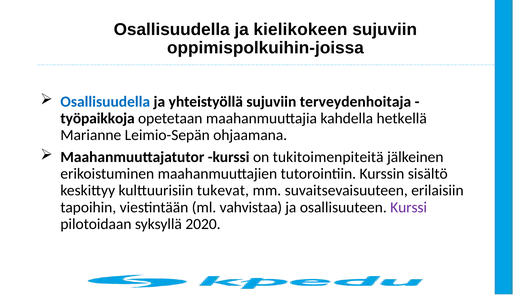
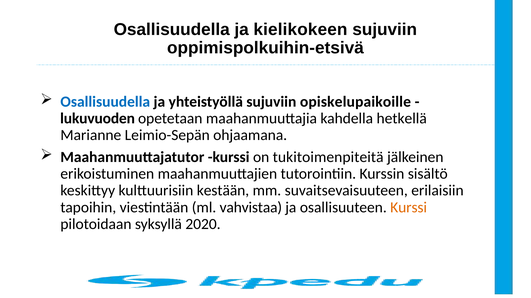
oppimispolkuihin-joissa: oppimispolkuihin-joissa -> oppimispolkuihin-etsivä
terveydenhoitaja: terveydenhoitaja -> opiskelupaikoille
työpaikkoja: työpaikkoja -> lukuvuoden
tukevat: tukevat -> kestään
Kurssi at (409, 208) colour: purple -> orange
